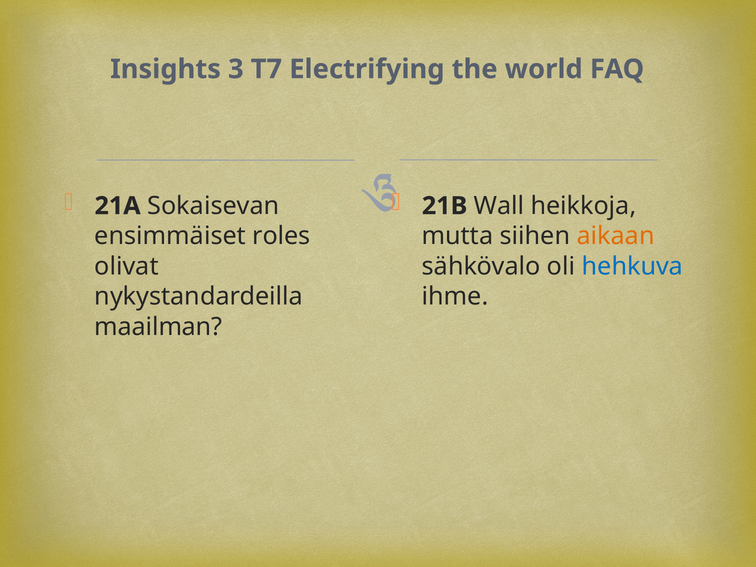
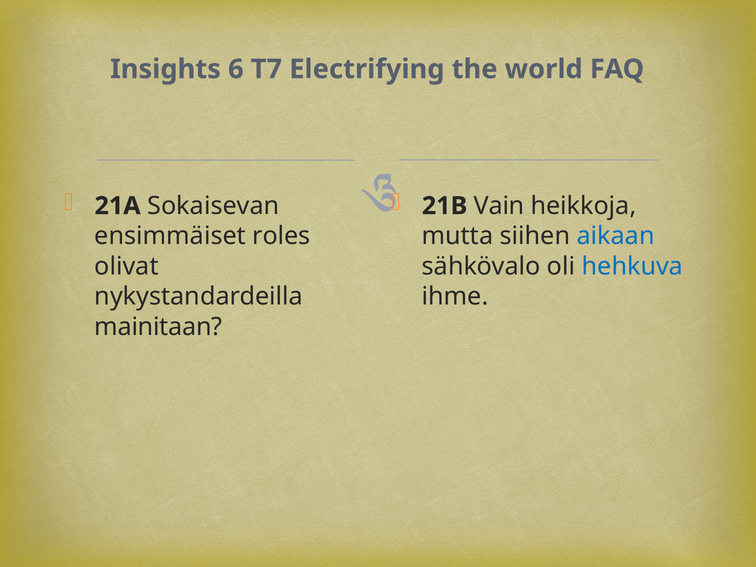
3: 3 -> 6
Wall: Wall -> Vain
aikaan colour: orange -> blue
maailman: maailman -> mainitaan
